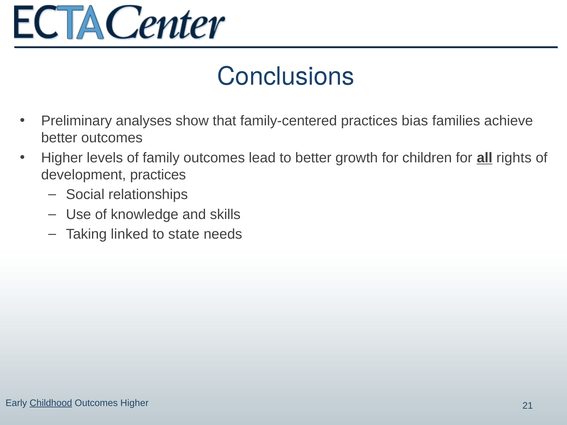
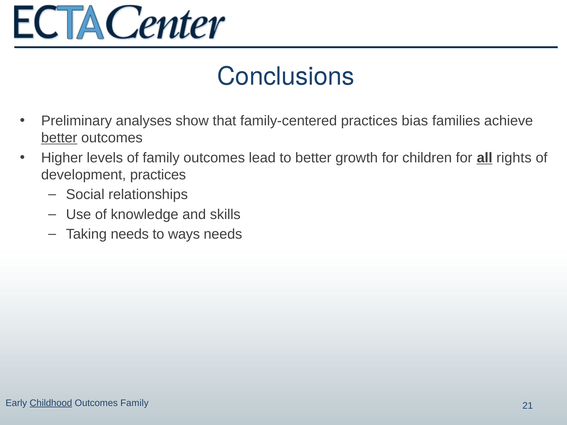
better at (59, 138) underline: none -> present
Taking linked: linked -> needs
state: state -> ways
Outcomes Higher: Higher -> Family
